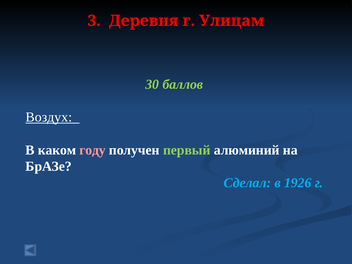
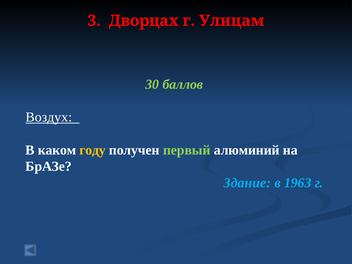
Деревня: Деревня -> Дворцах
году colour: pink -> yellow
Сделал: Сделал -> Здание
1926: 1926 -> 1963
